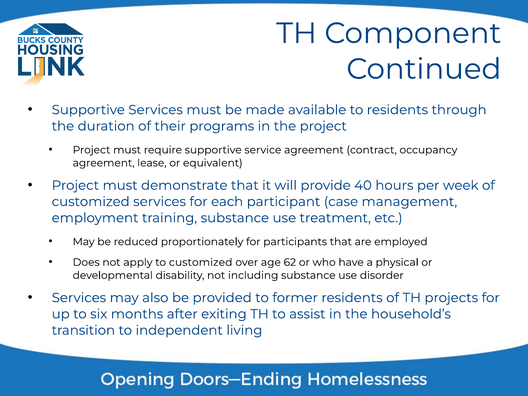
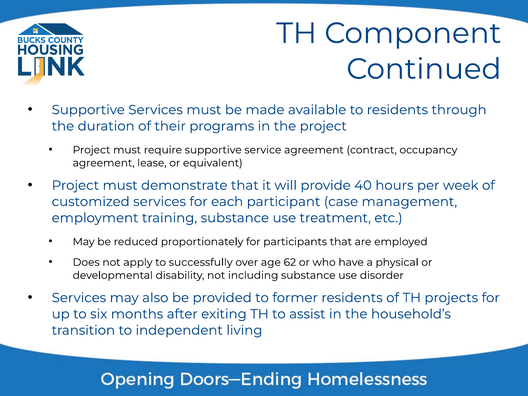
to customized: customized -> successfully
